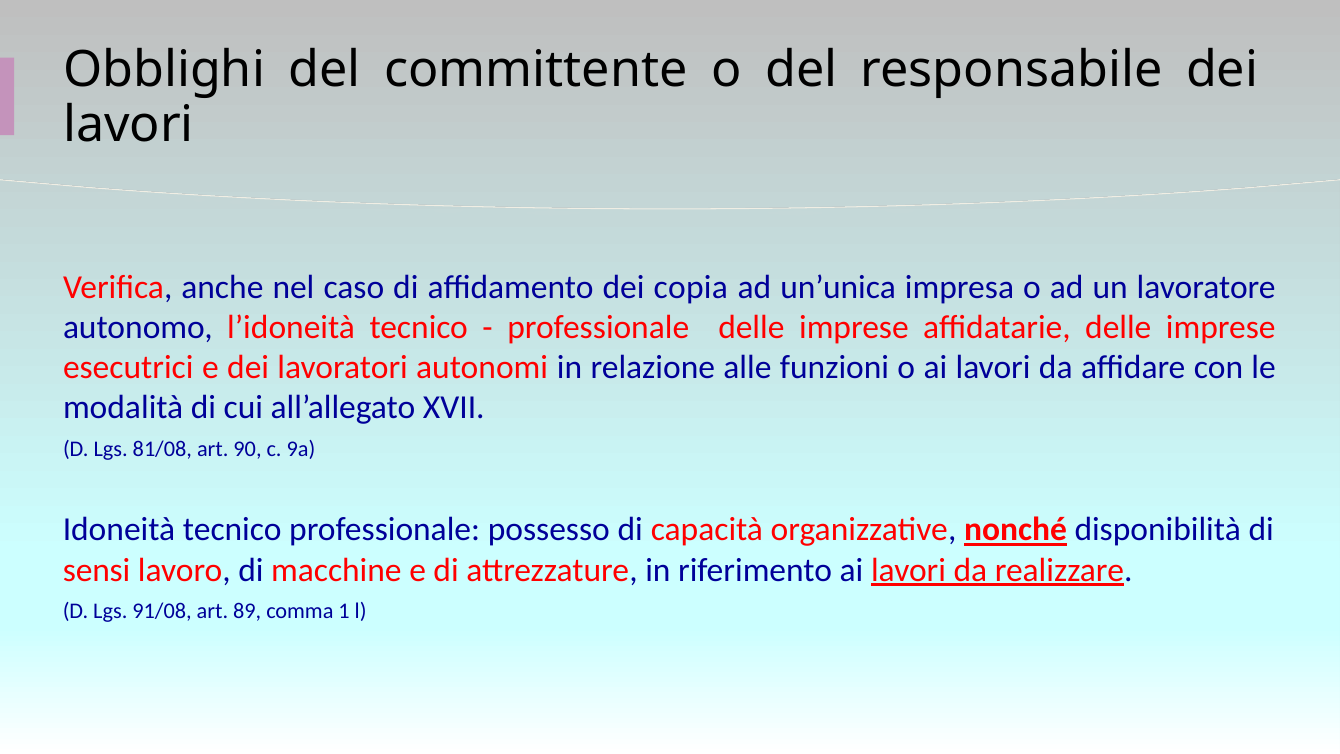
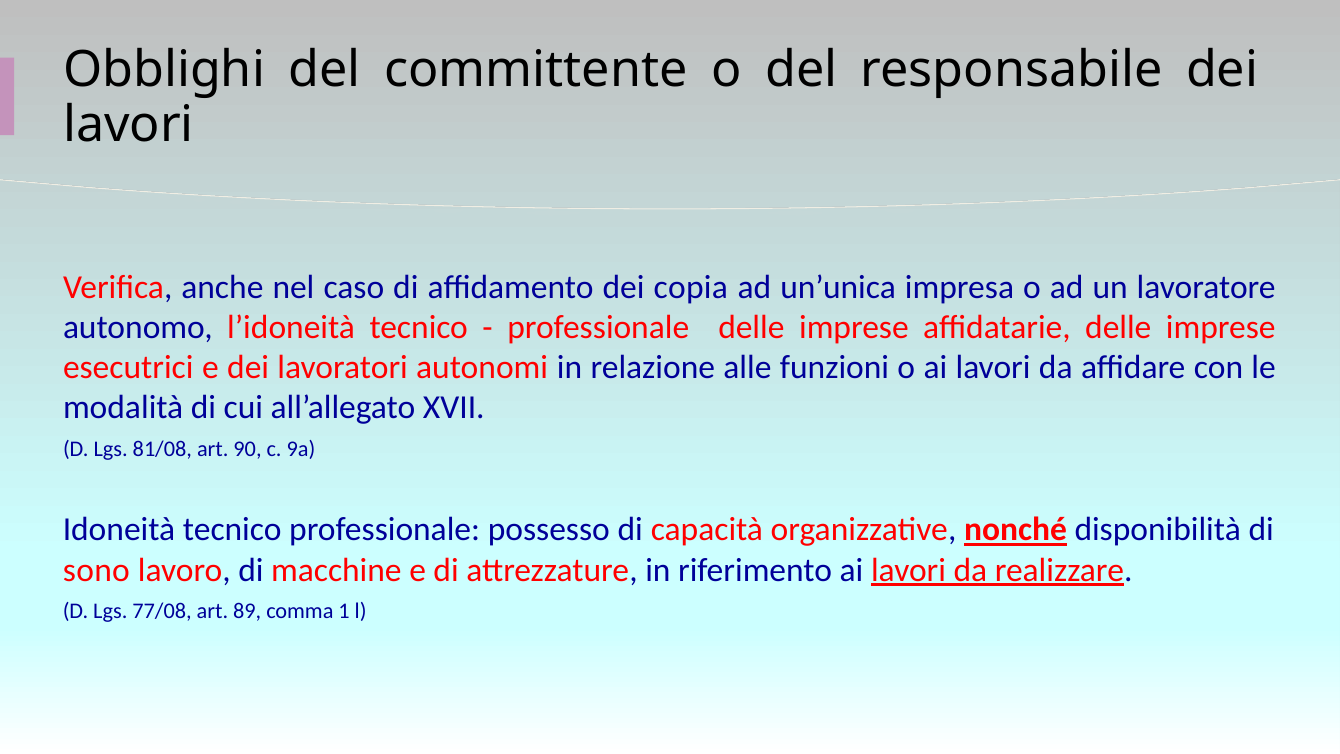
sensi: sensi -> sono
91/08: 91/08 -> 77/08
